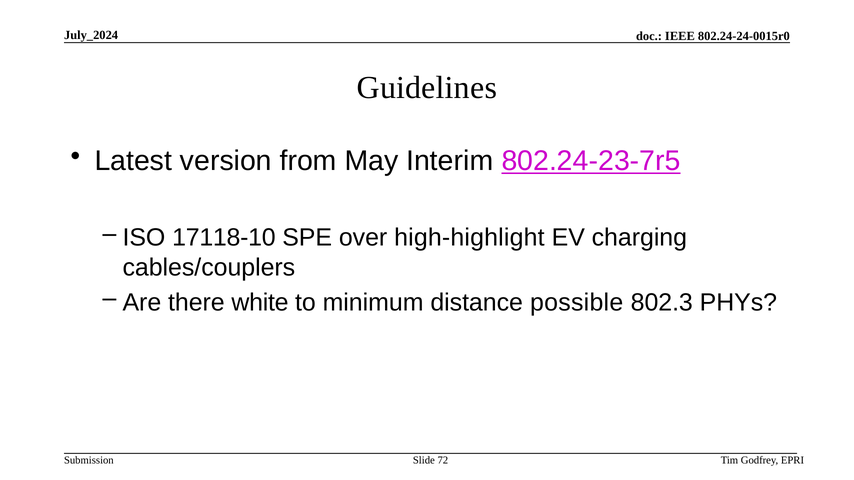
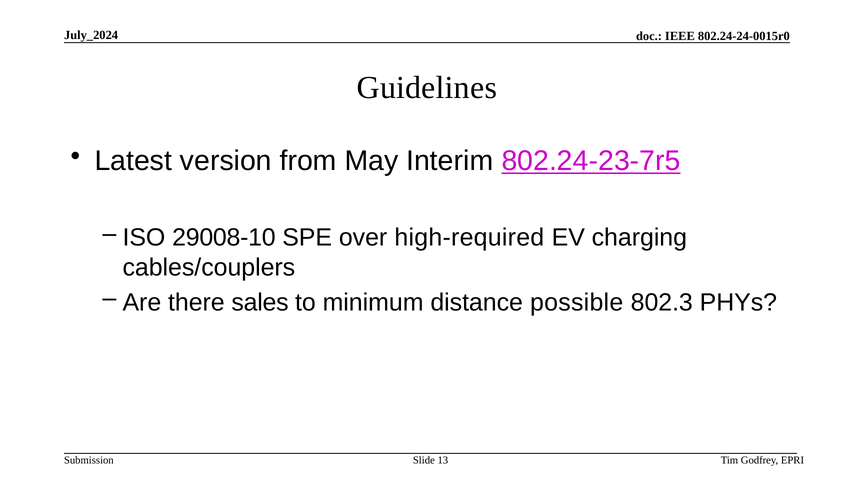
17118-10: 17118-10 -> 29008-10
high-highlight: high-highlight -> high-required
white: white -> sales
72: 72 -> 13
